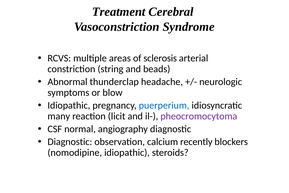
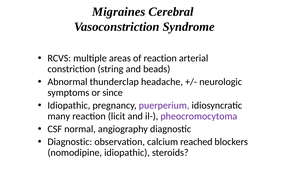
Treatment: Treatment -> Migraines
of sclerosis: sclerosis -> reaction
blow: blow -> since
puerperium colour: blue -> purple
recently: recently -> reached
